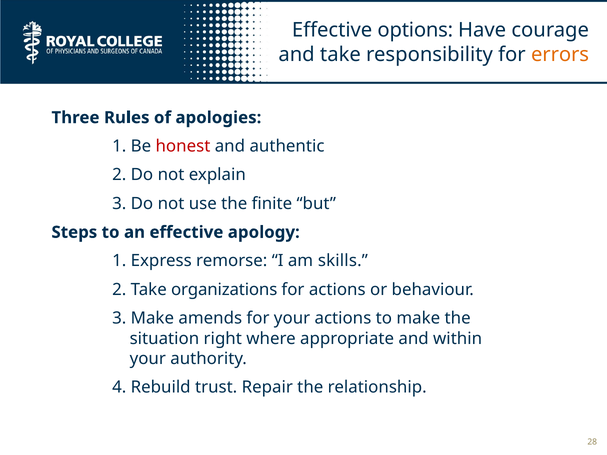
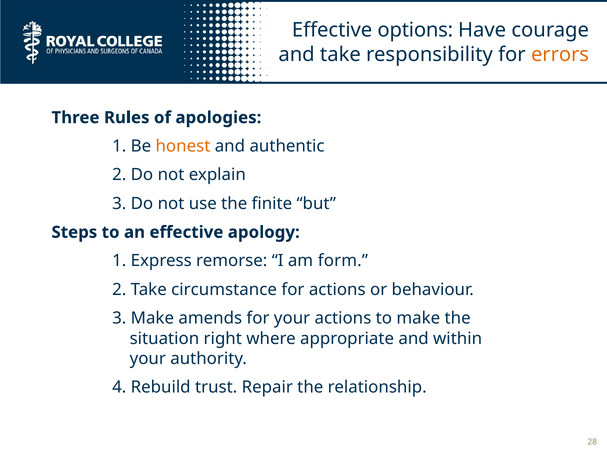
honest colour: red -> orange
skills: skills -> form
organizations: organizations -> circumstance
